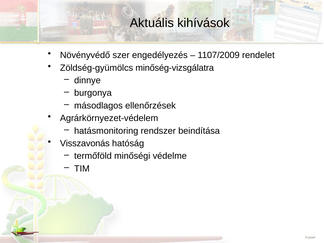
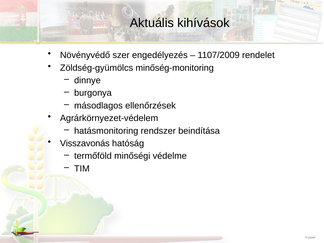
minőség-vizsgálatra: minőség-vizsgálatra -> minőség-monitoring
